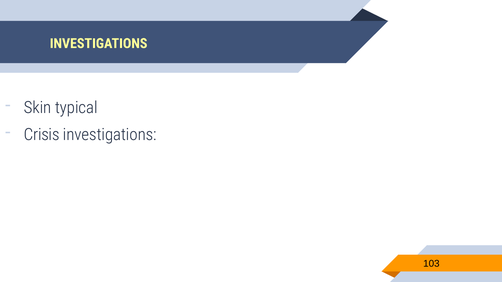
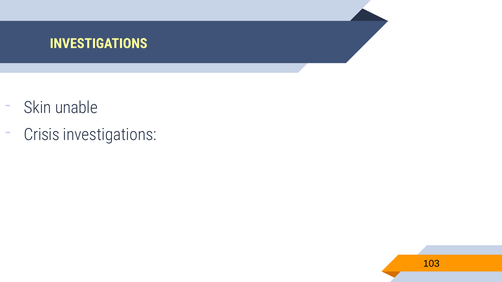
typical: typical -> unable
